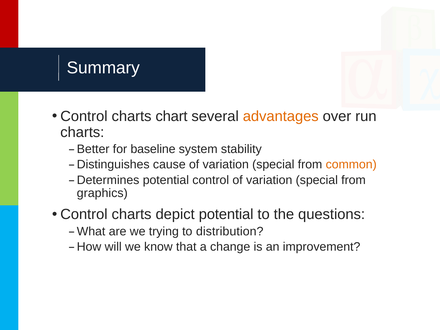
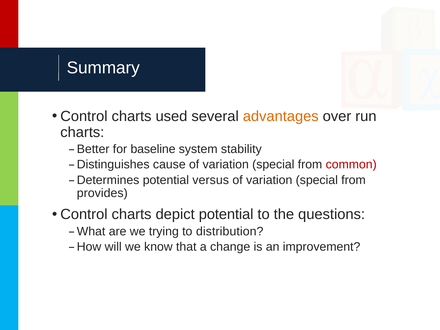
chart: chart -> used
common colour: orange -> red
potential control: control -> versus
graphics: graphics -> provides
